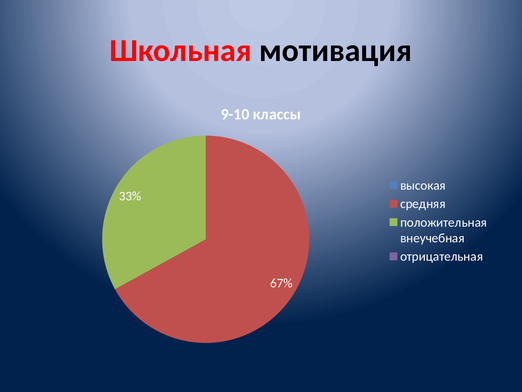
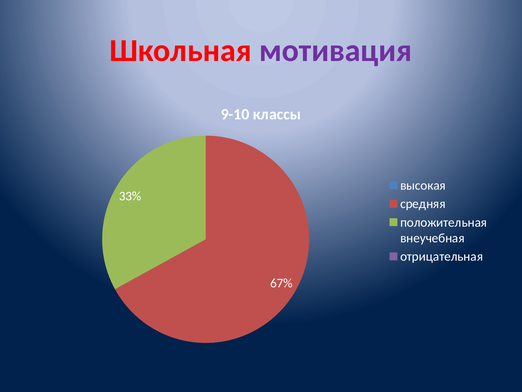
мотивация colour: black -> purple
